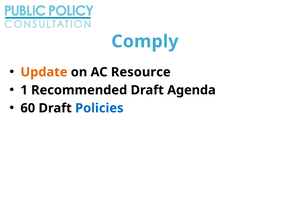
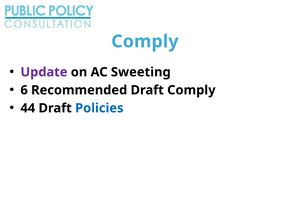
Update colour: orange -> purple
Resource: Resource -> Sweeting
1: 1 -> 6
Draft Agenda: Agenda -> Comply
60: 60 -> 44
